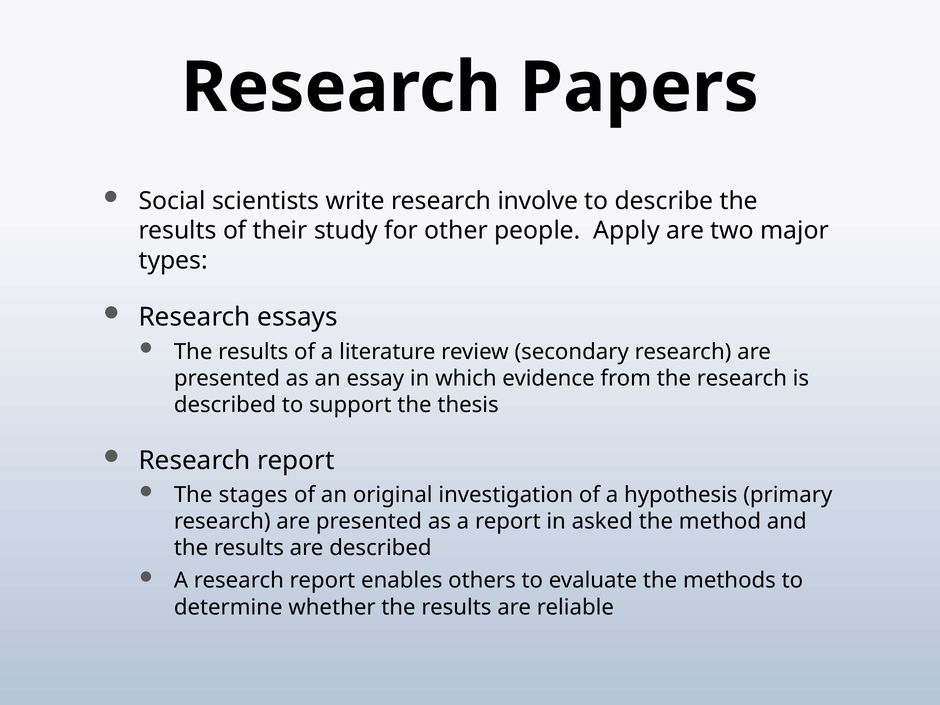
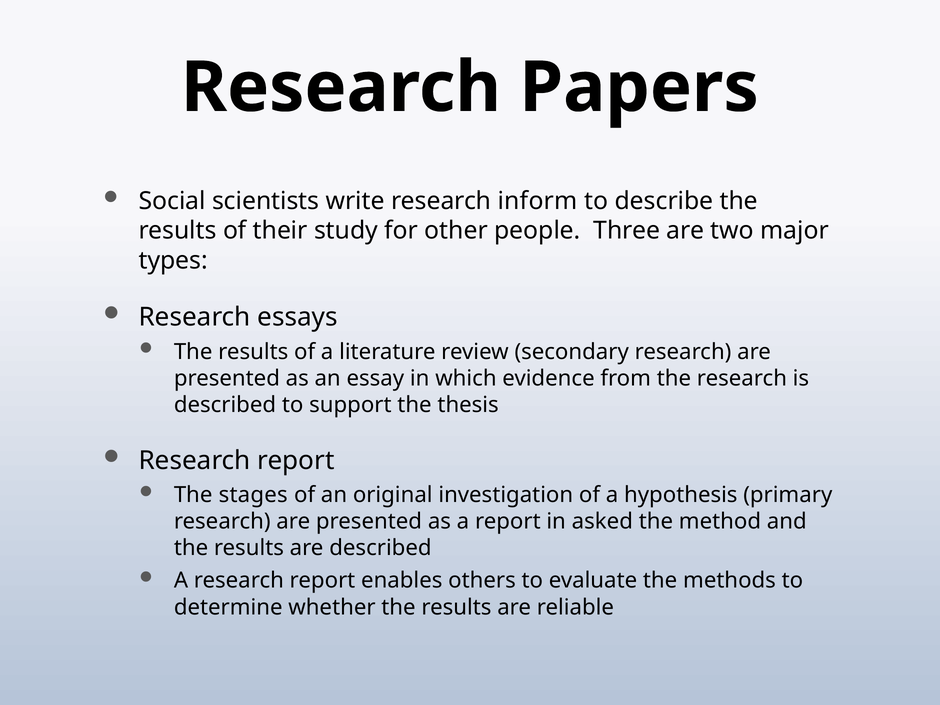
involve: involve -> inform
Apply: Apply -> Three
